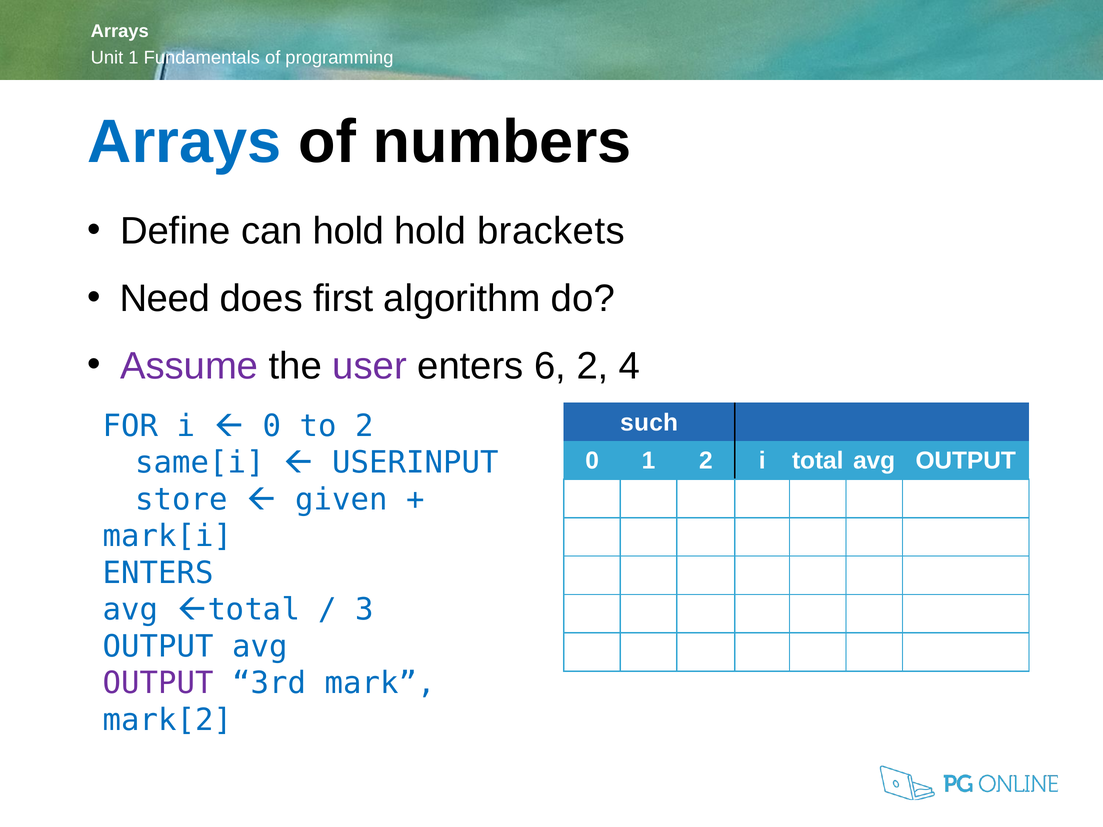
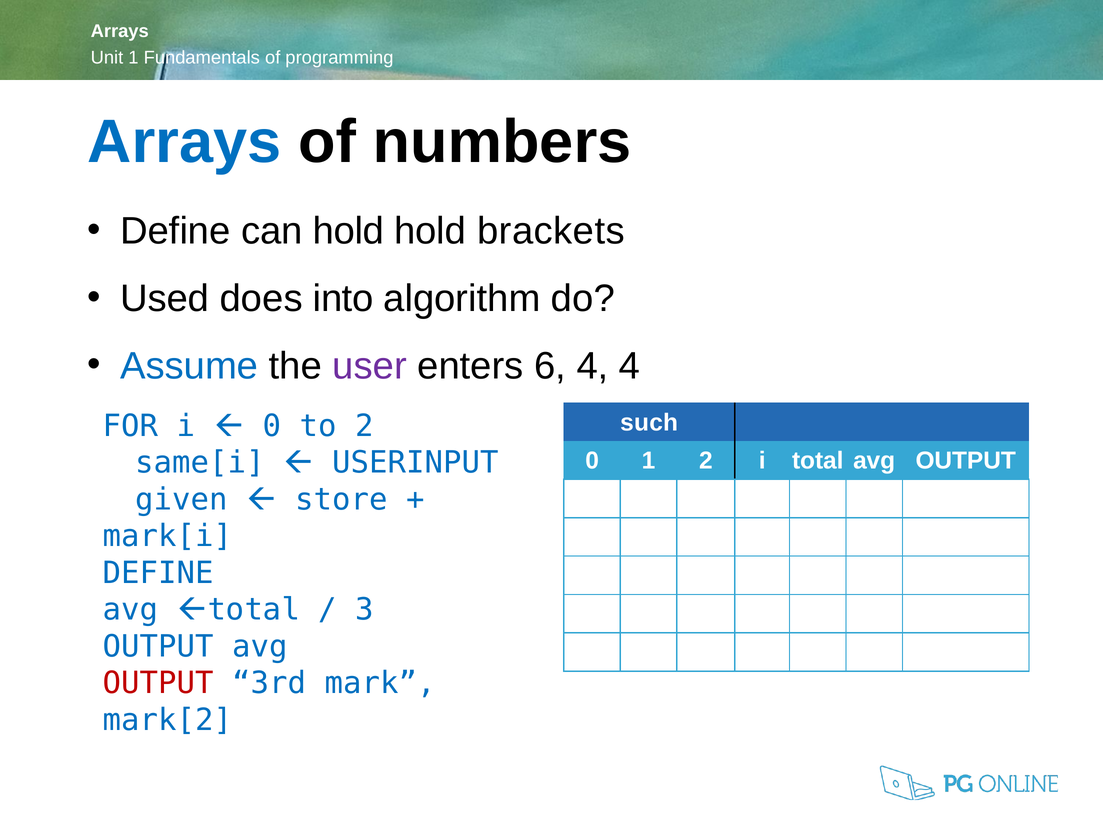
Need: Need -> Used
first: first -> into
Assume colour: purple -> blue
6 2: 2 -> 4
store: store -> given
given: given -> store
ENTERS at (158, 573): ENTERS -> DEFINE
OUTPUT at (158, 684) colour: purple -> red
